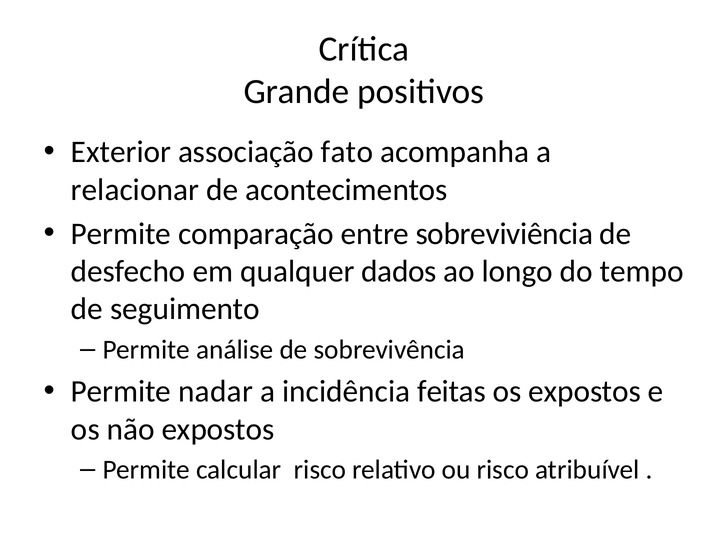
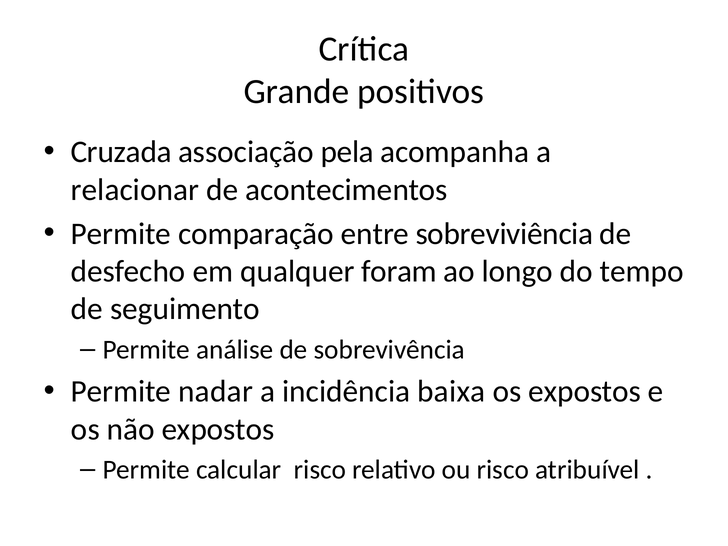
Exterior: Exterior -> Cruzada
fato: fato -> pela
dados: dados -> foram
feitas: feitas -> baixa
